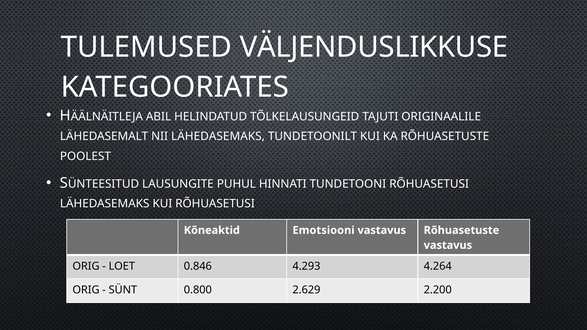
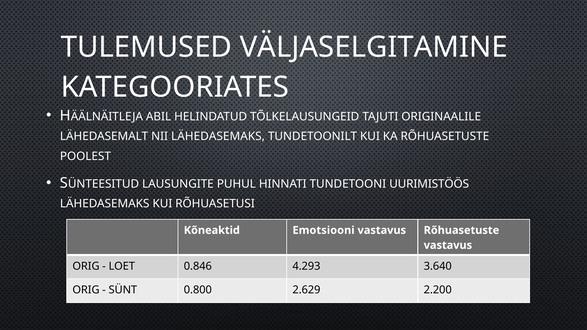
VÄLJENDUSLIKKUSE: VÄLJENDUSLIKKUSE -> VÄLJASELGITAMINE
TUNDETOONI RÕHUASETUSI: RÕHUASETUSI -> UURIMISTÖÖS
4.264: 4.264 -> 3.640
